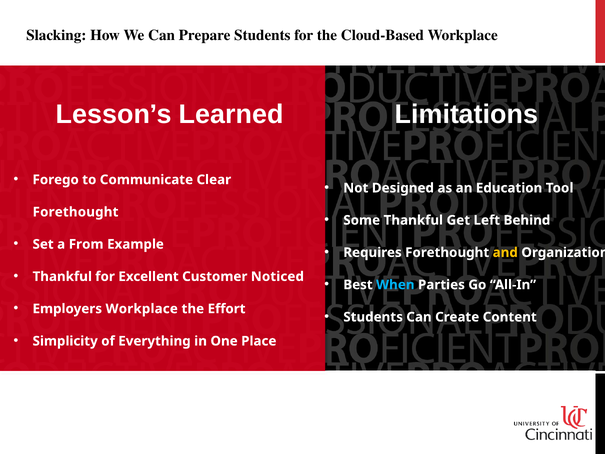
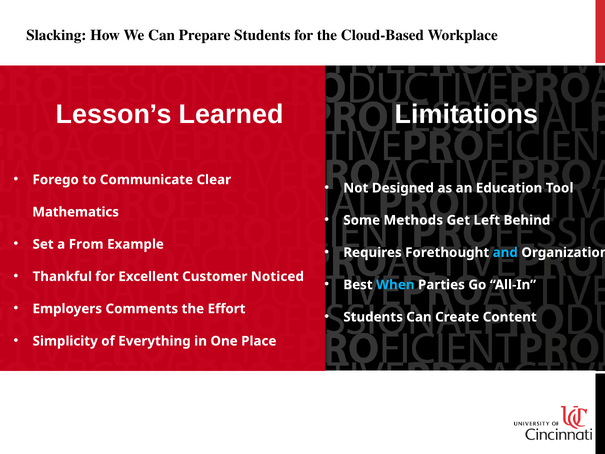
Forethought at (75, 212): Forethought -> Mathematics
Some Thankful: Thankful -> Methods
and colour: yellow -> light blue
Employers Workplace: Workplace -> Comments
